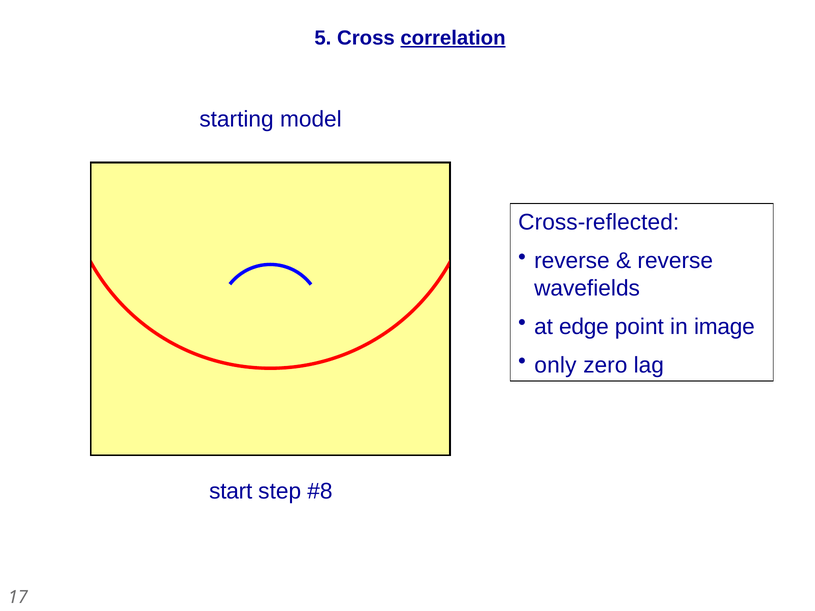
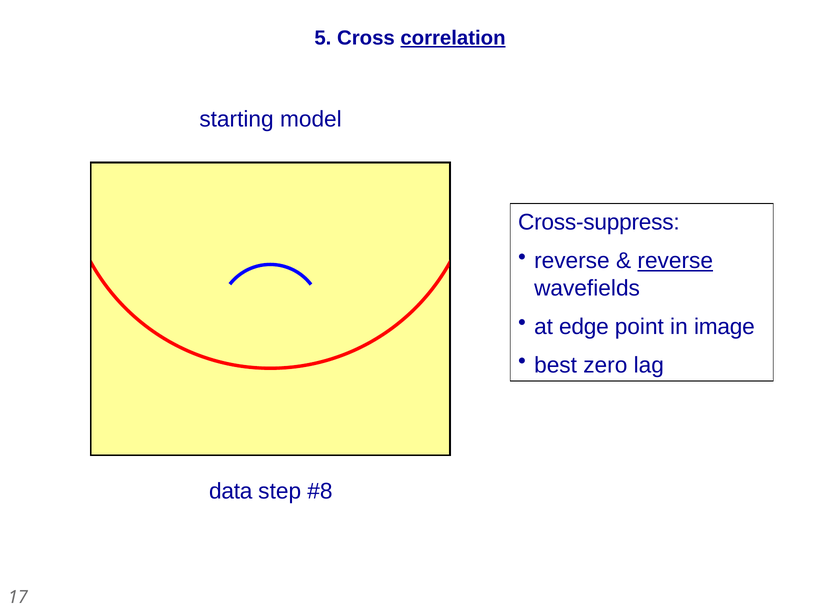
Cross-reflected: Cross-reflected -> Cross-suppress
reverse at (675, 261) underline: none -> present
only: only -> best
start: start -> data
